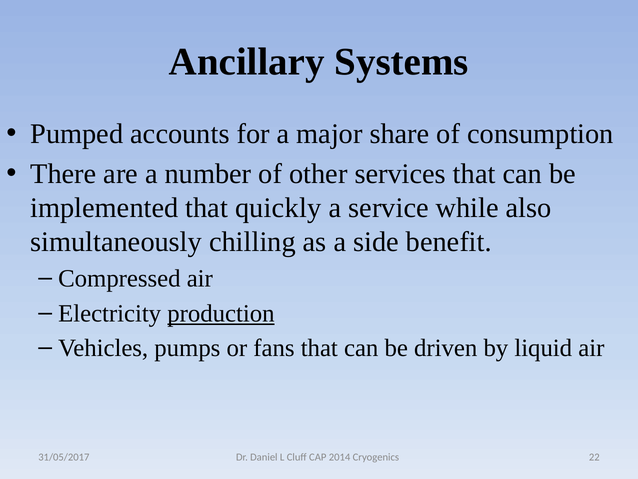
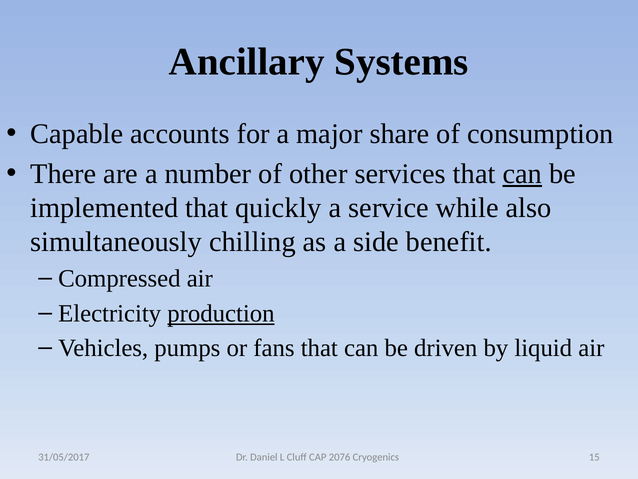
Pumped: Pumped -> Capable
can at (522, 174) underline: none -> present
2014: 2014 -> 2076
22: 22 -> 15
